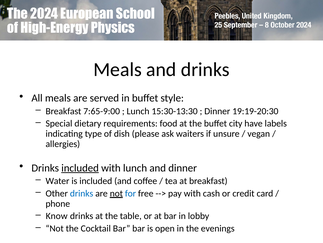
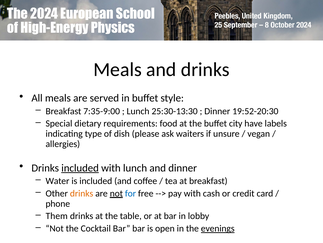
7:65-9:00: 7:65-9:00 -> 7:35-9:00
15:30-13:30: 15:30-13:30 -> 25:30-13:30
19:19-20:30: 19:19-20:30 -> 19:52-20:30
drinks at (82, 193) colour: blue -> orange
Know: Know -> Them
evenings underline: none -> present
